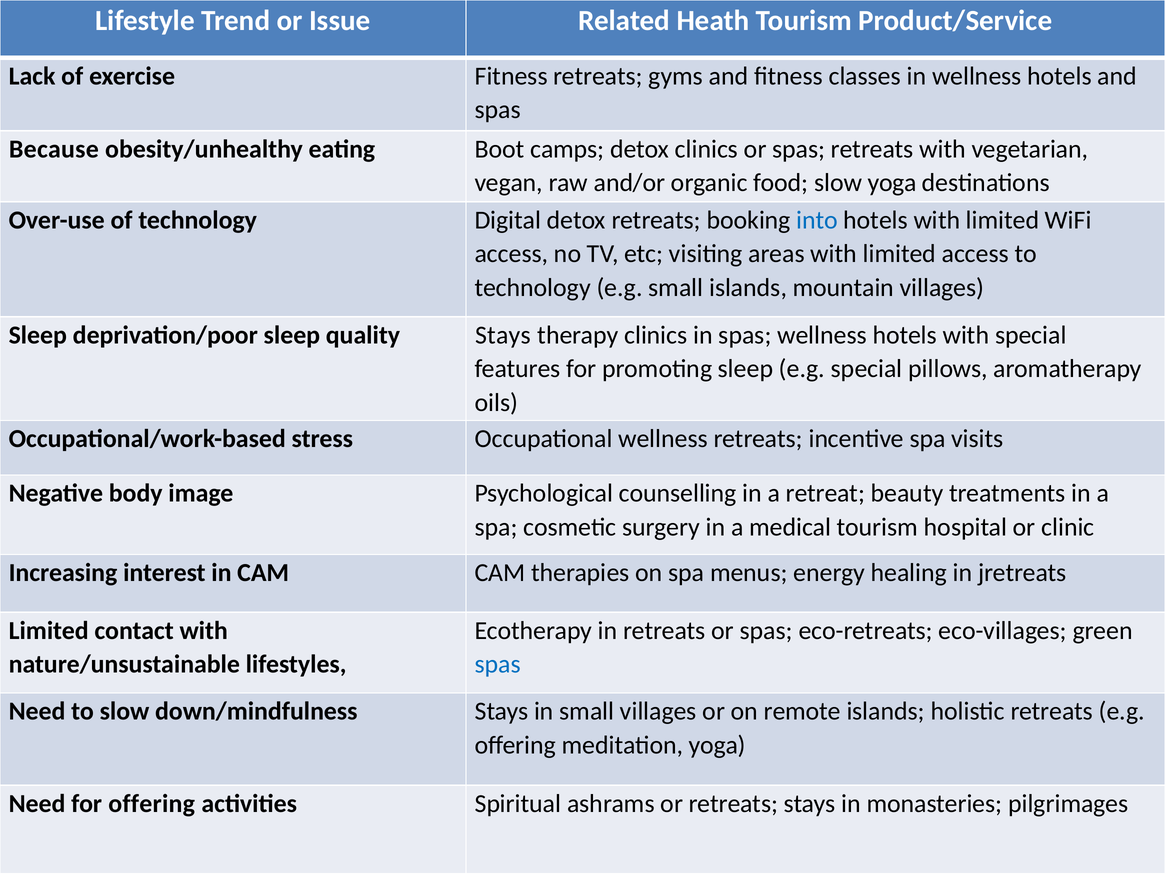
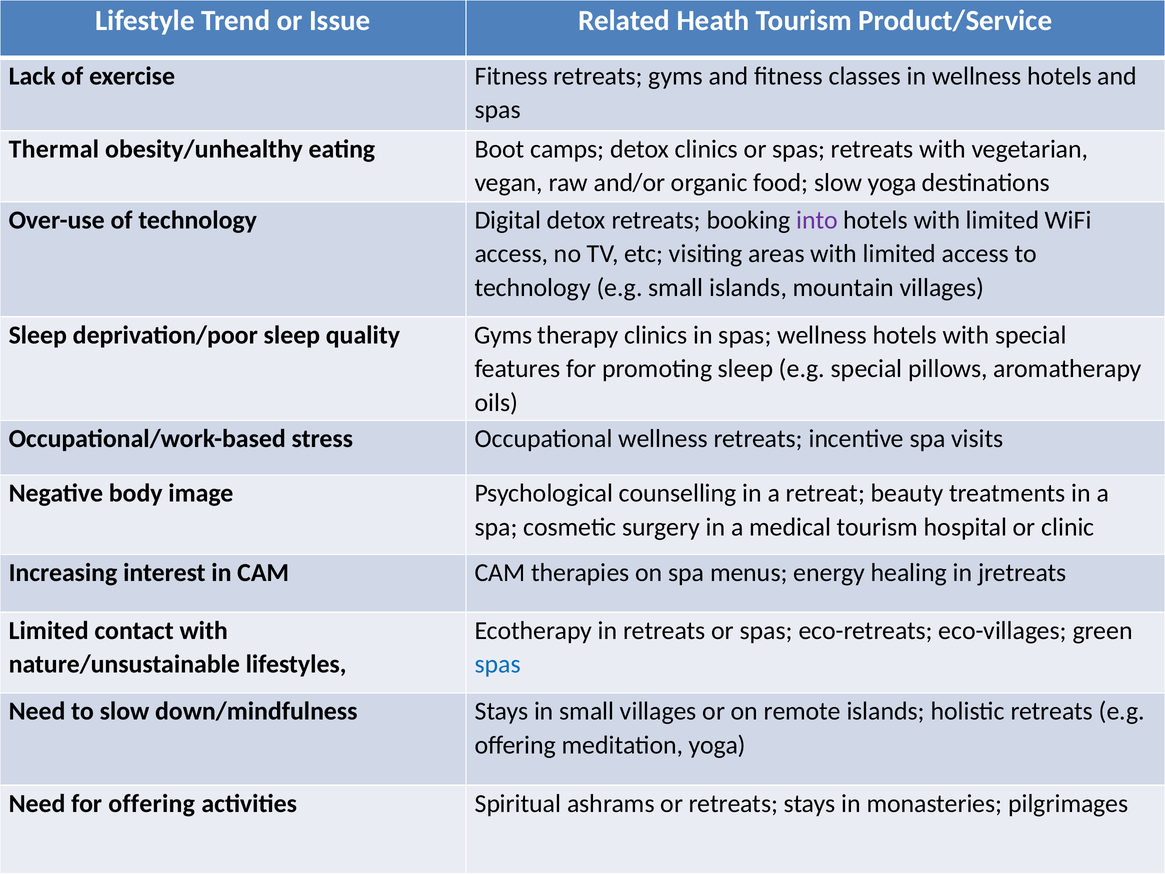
Because: Because -> Thermal
into colour: blue -> purple
quality Stays: Stays -> Gyms
